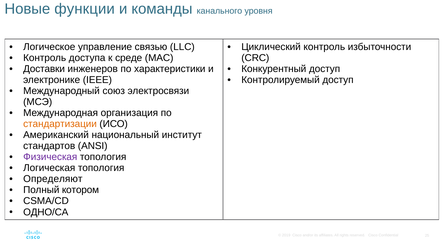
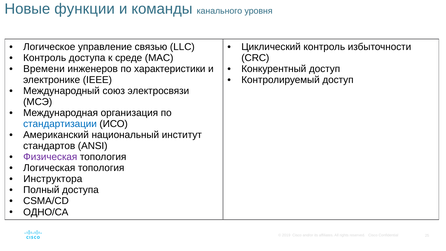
Доставки: Доставки -> Времени
стандартизации colour: orange -> blue
Определяют: Определяют -> Инструктора
Полный котором: котором -> доступа
